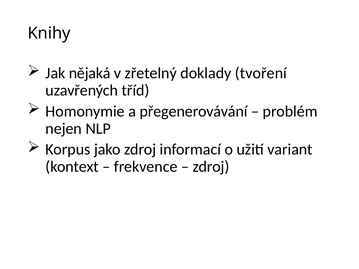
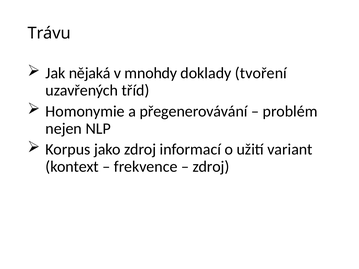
Knihy: Knihy -> Trávu
zřetelný: zřetelný -> mnohdy
